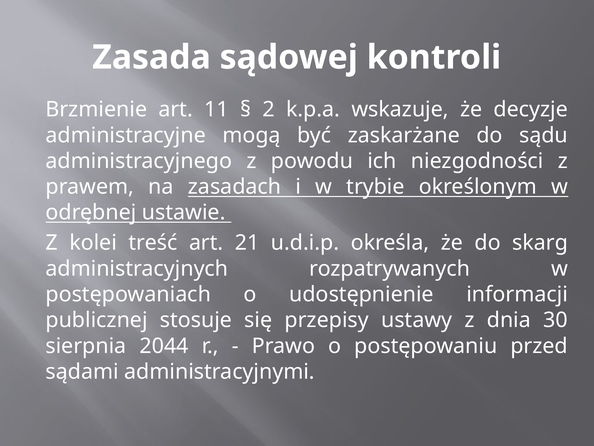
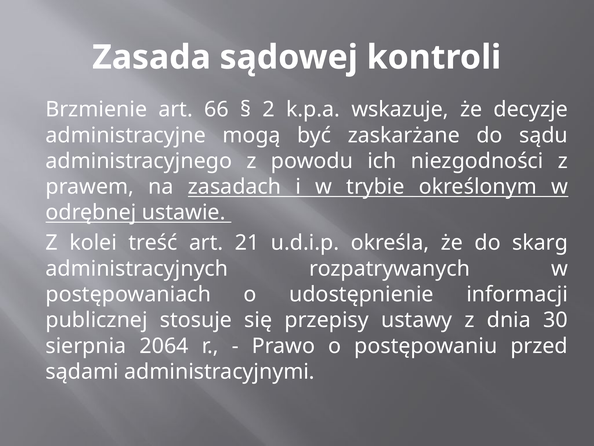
11: 11 -> 66
2044: 2044 -> 2064
